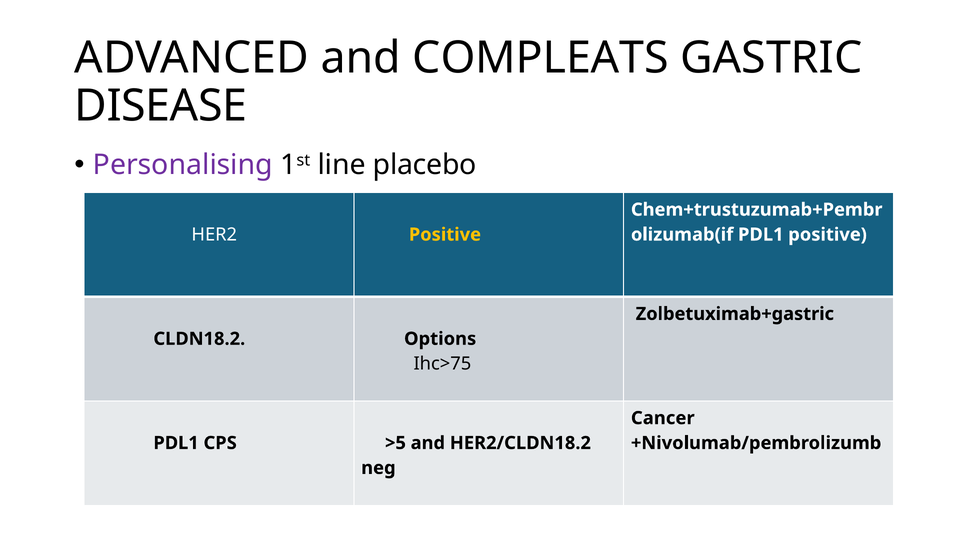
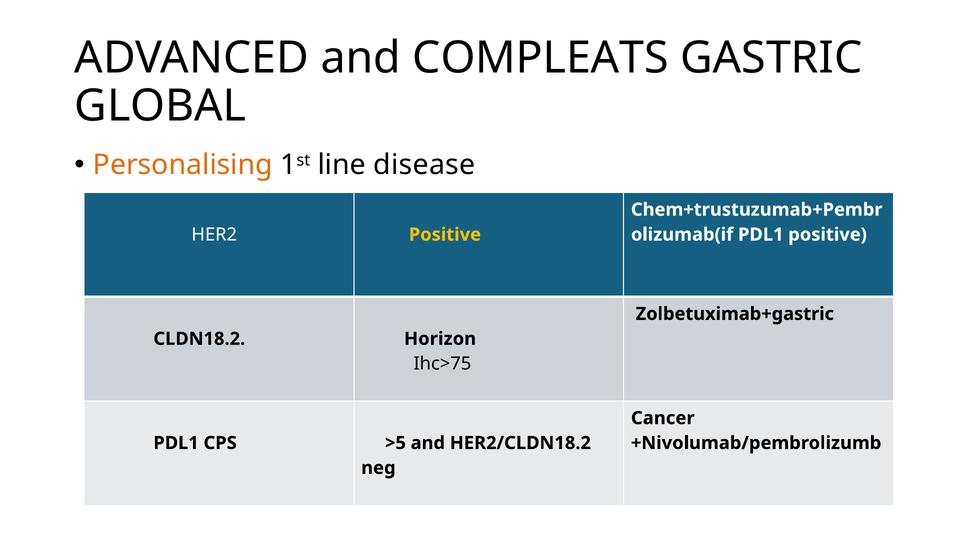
DISEASE: DISEASE -> GLOBAL
Personalising colour: purple -> orange
placebo: placebo -> disease
Options: Options -> Horizon
